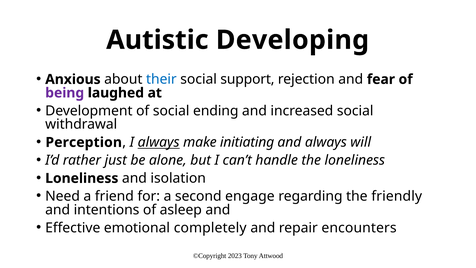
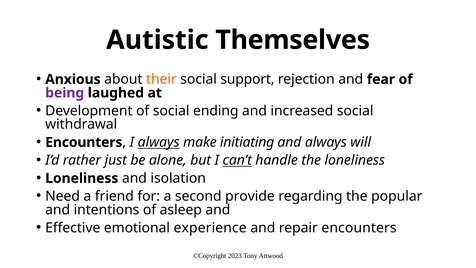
Developing: Developing -> Themselves
their colour: blue -> orange
Perception at (84, 142): Perception -> Encounters
can’t underline: none -> present
engage: engage -> provide
friendly: friendly -> popular
completely: completely -> experience
